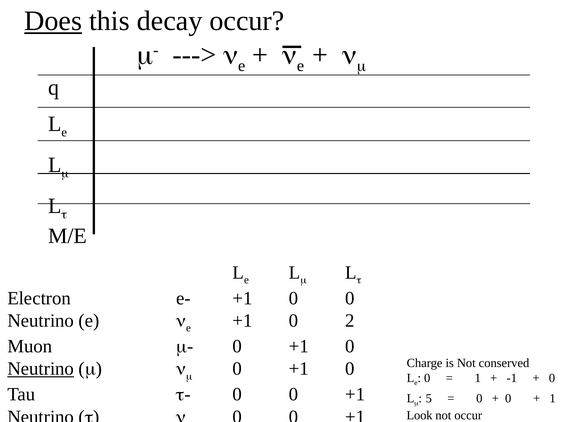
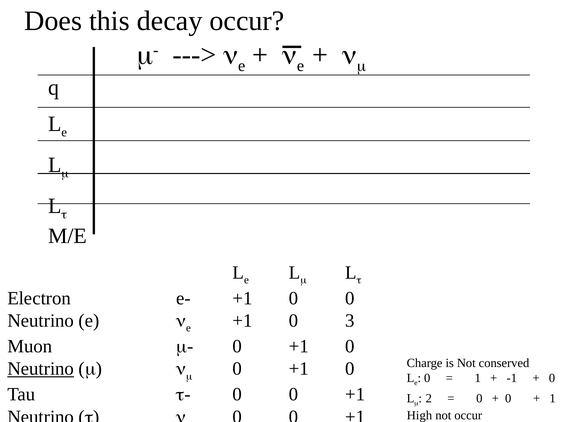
Does underline: present -> none
2: 2 -> 3
5: 5 -> 2
Look: Look -> High
